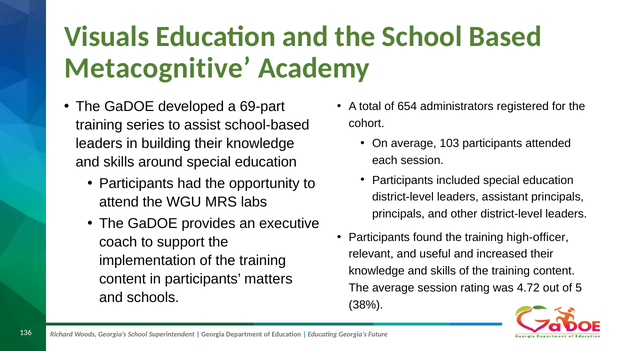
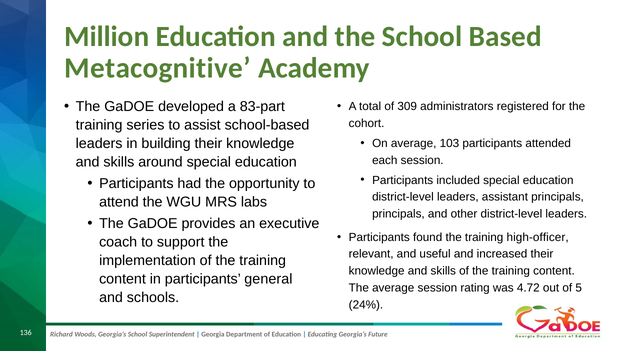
Visuals: Visuals -> Million
69-part: 69-part -> 83-part
654: 654 -> 309
matters: matters -> general
38%: 38% -> 24%
